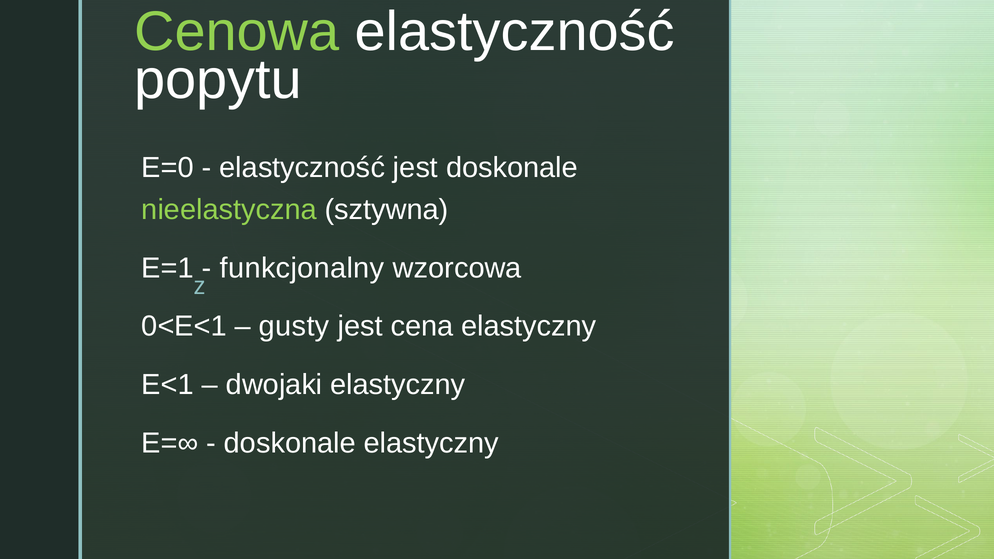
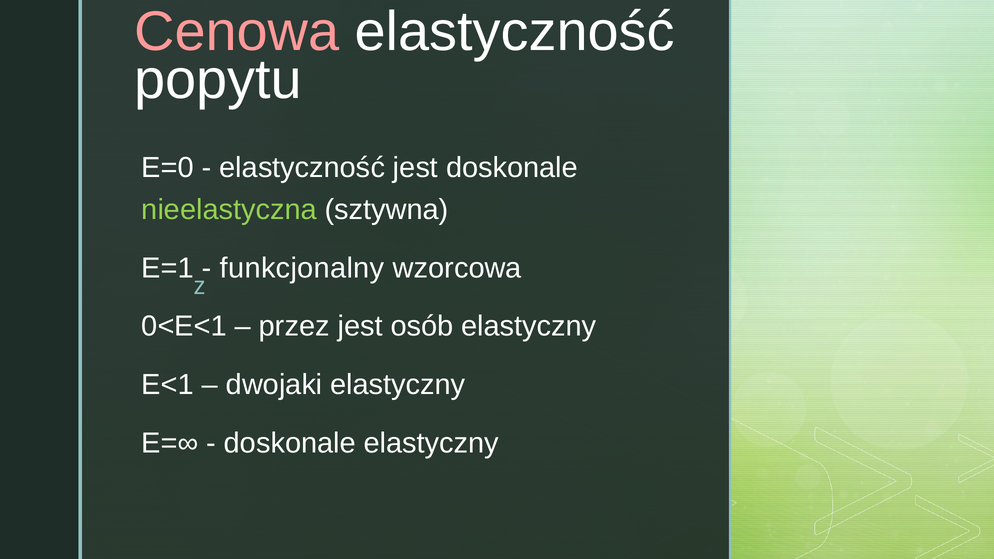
Cenowa colour: light green -> pink
gusty: gusty -> przez
cena: cena -> osób
